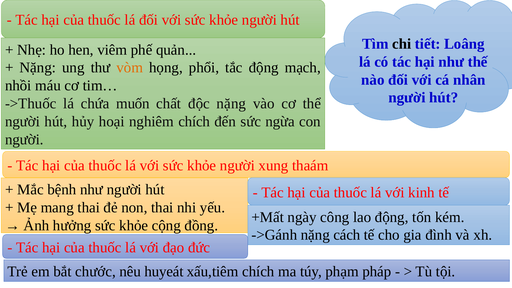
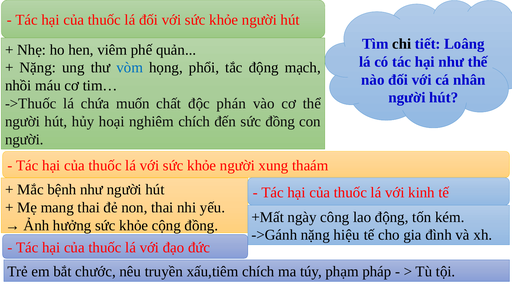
vòm colour: orange -> blue
độc nặng: nặng -> phán
sức ngừa: ngừa -> đồng
cách: cách -> hiệu
huyeát: huyeát -> truyền
